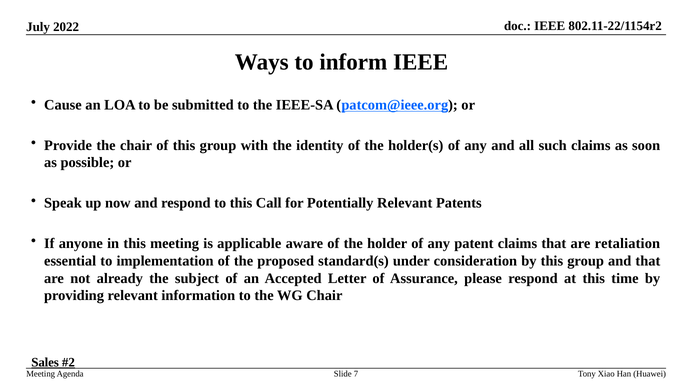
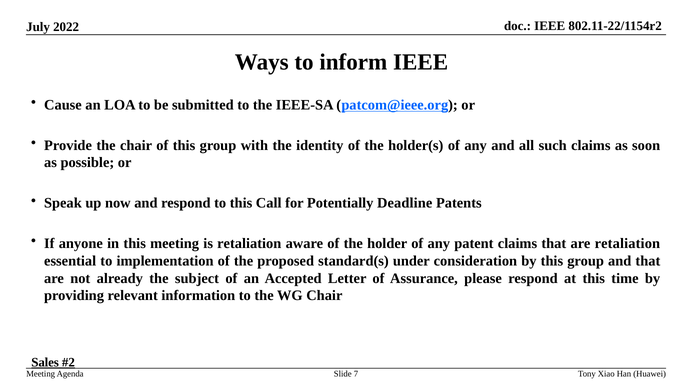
Potentially Relevant: Relevant -> Deadline
is applicable: applicable -> retaliation
